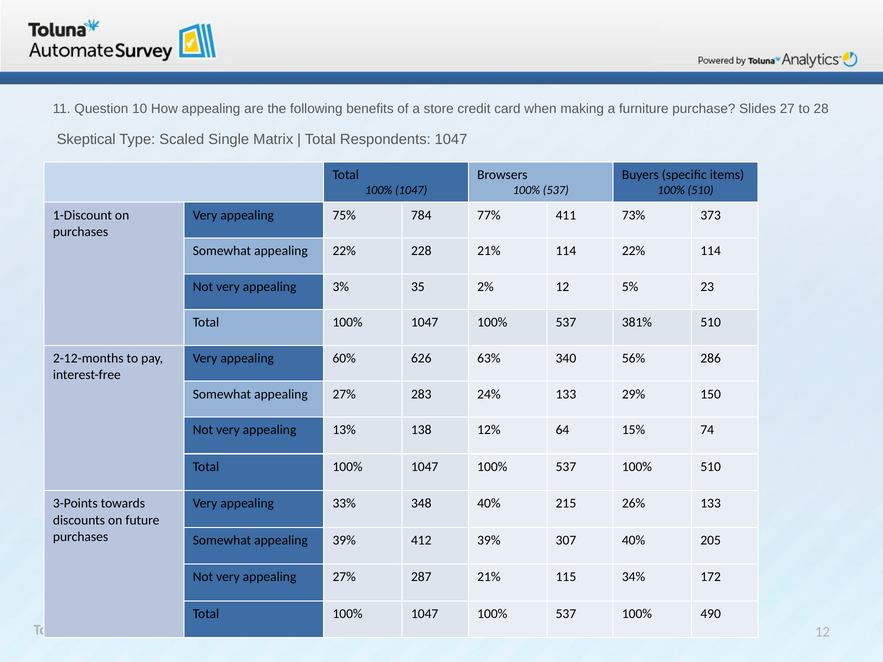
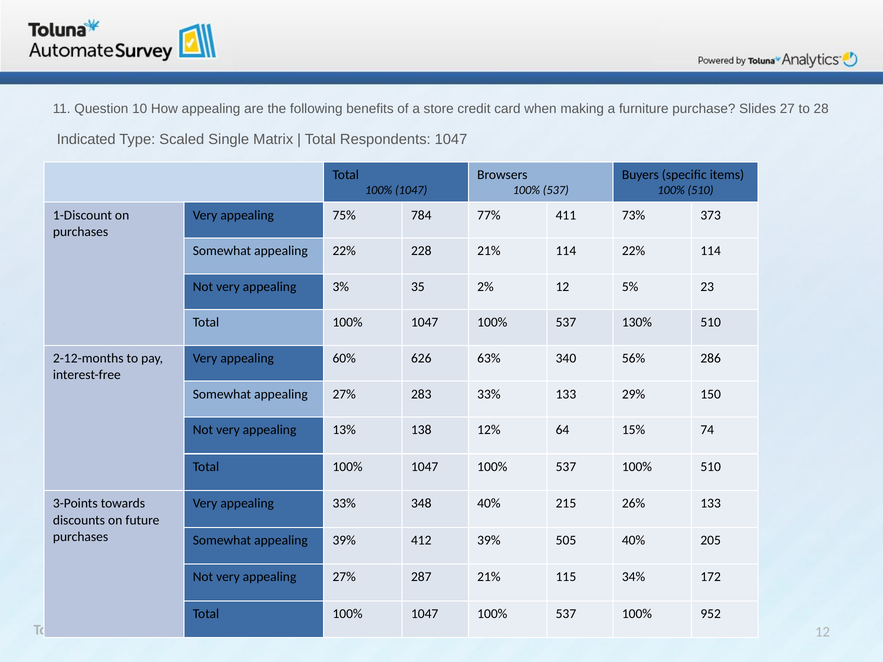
Skeptical: Skeptical -> Indicated
381%: 381% -> 130%
283 24%: 24% -> 33%
307: 307 -> 505
490: 490 -> 952
